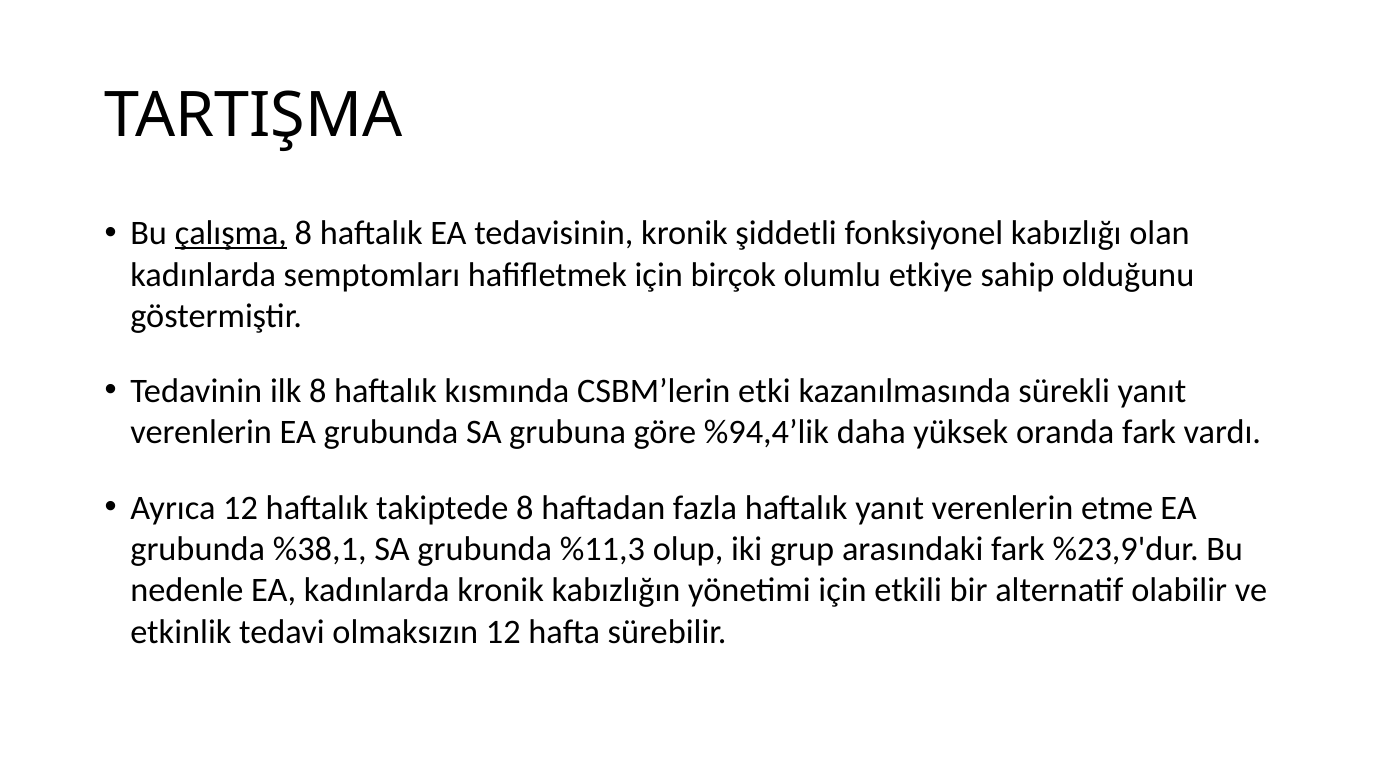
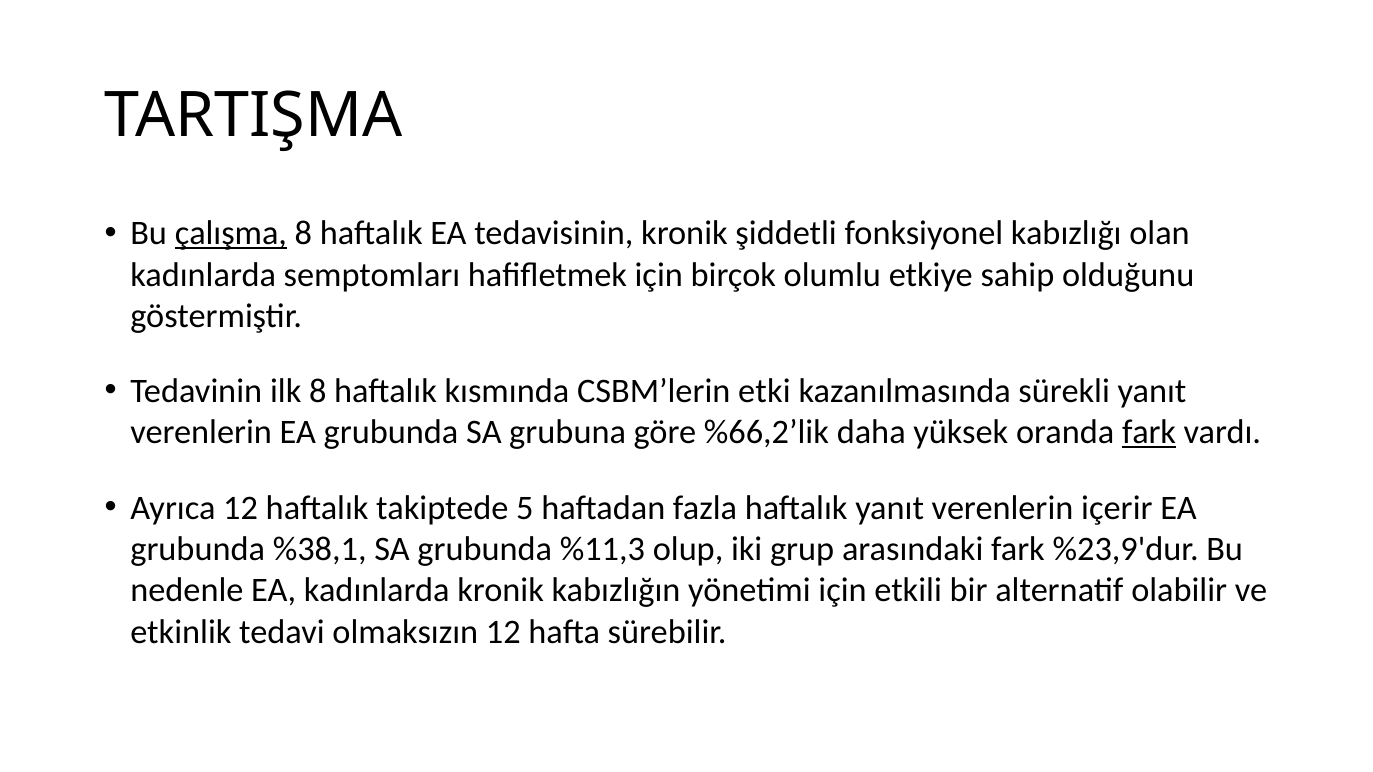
%94,4’lik: %94,4’lik -> %66,2’lik
fark at (1149, 433) underline: none -> present
takiptede 8: 8 -> 5
etme: etme -> içerir
